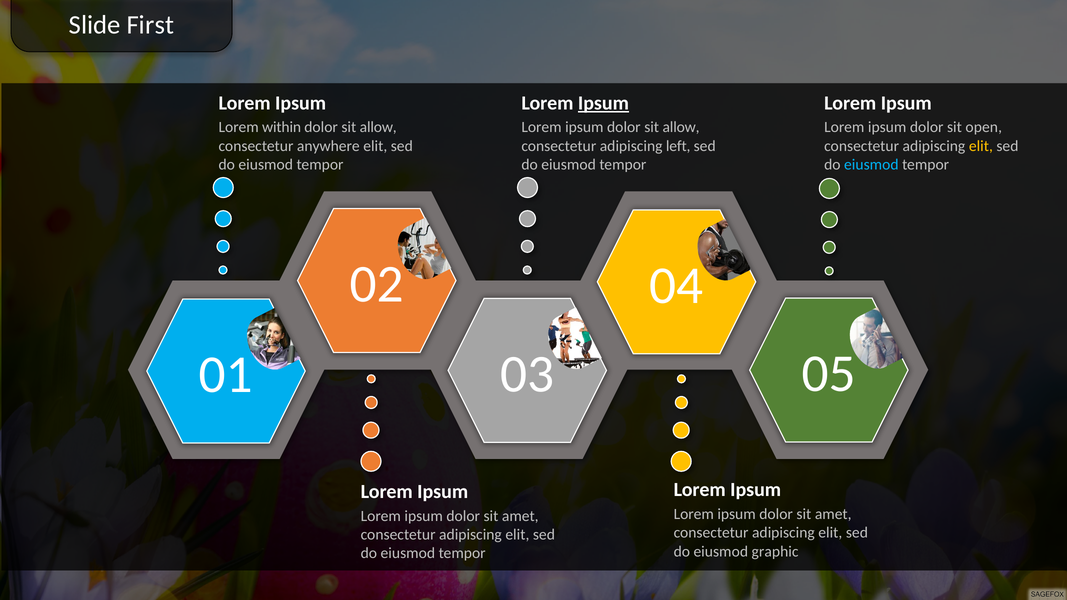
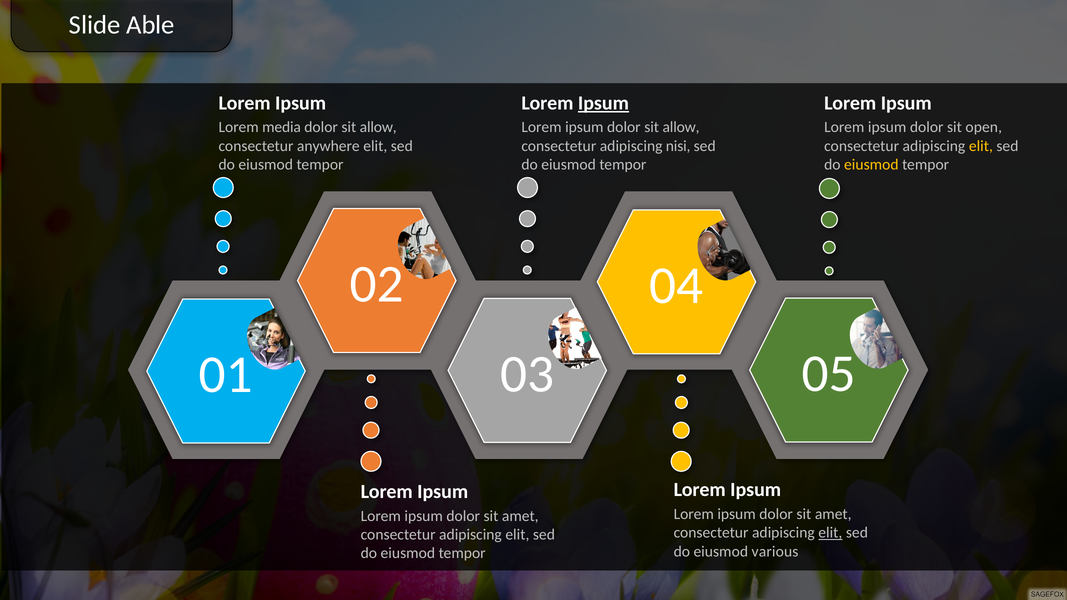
First: First -> Able
within: within -> media
left: left -> nisi
eiusmod at (871, 165) colour: light blue -> yellow
elit at (830, 533) underline: none -> present
graphic: graphic -> various
